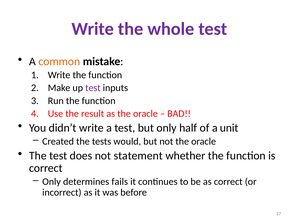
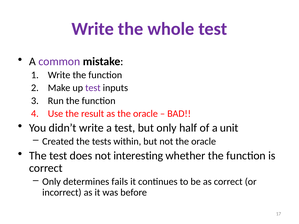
common colour: orange -> purple
would: would -> within
statement: statement -> interesting
